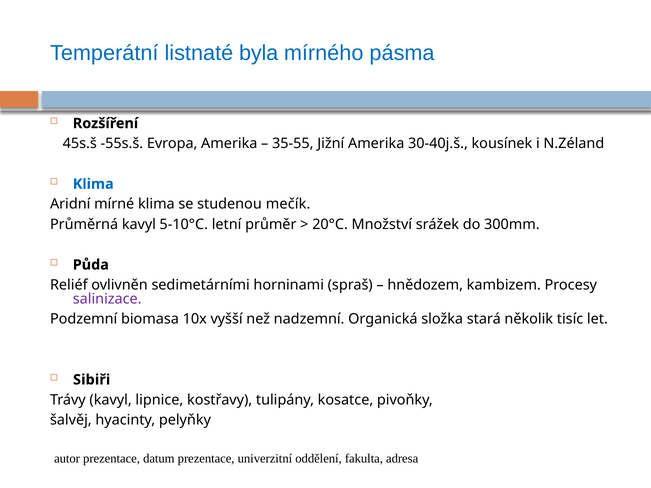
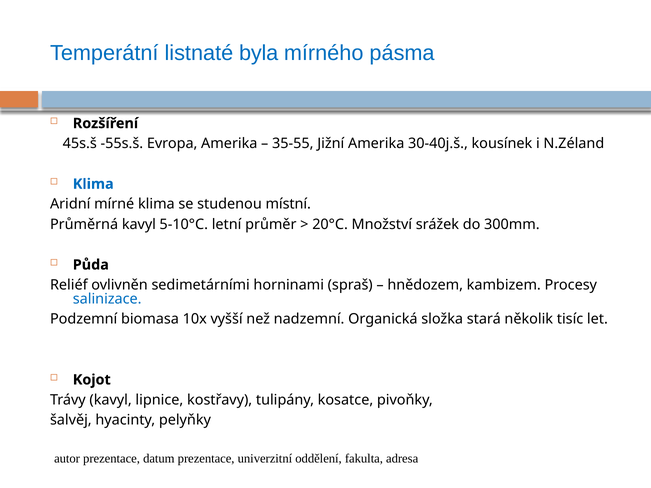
mečík: mečík -> místní
salinizace colour: purple -> blue
Sibiři: Sibiři -> Kojot
